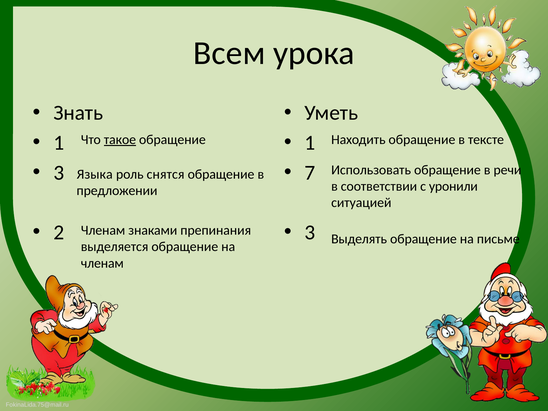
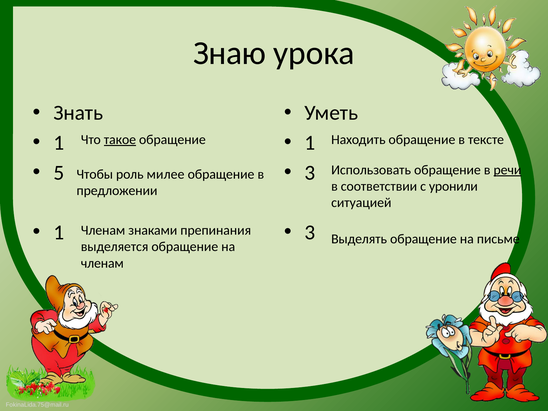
Всем: Всем -> Знаю
3 at (59, 173): 3 -> 5
7 at (310, 173): 7 -> 3
речи underline: none -> present
Языка: Языка -> Чтобы
снятся: снятся -> милее
2 at (59, 232): 2 -> 1
